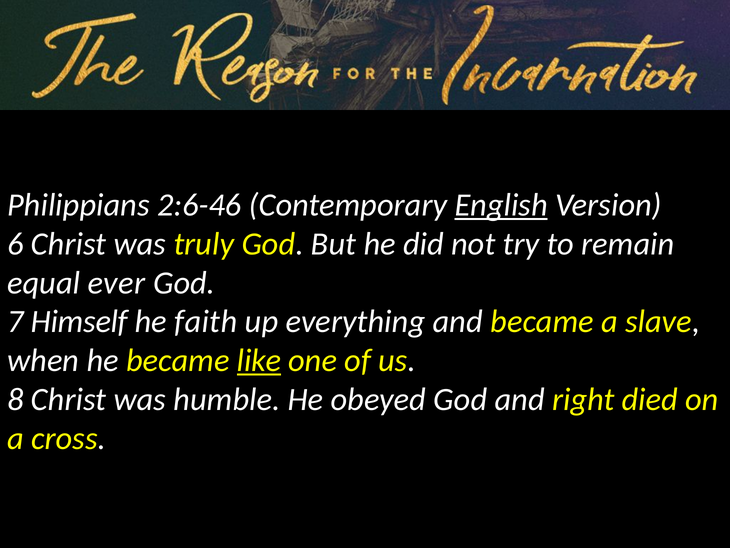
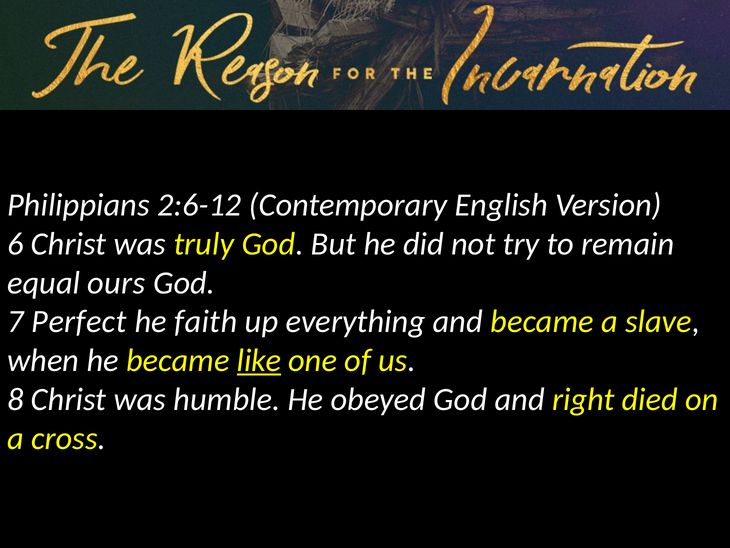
2:6-46: 2:6-46 -> 2:6-12
English underline: present -> none
ever: ever -> ours
Himself: Himself -> Perfect
